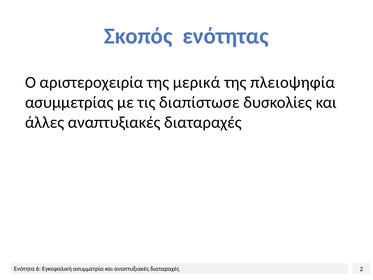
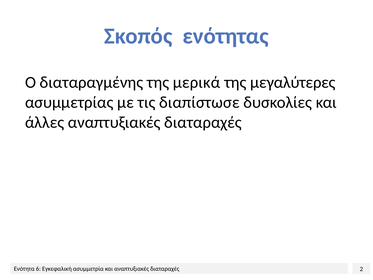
αριστεροχειρία: αριστεροχειρία -> διαταραγμένης
πλειοψηφία: πλειοψηφία -> μεγαλύτερες
